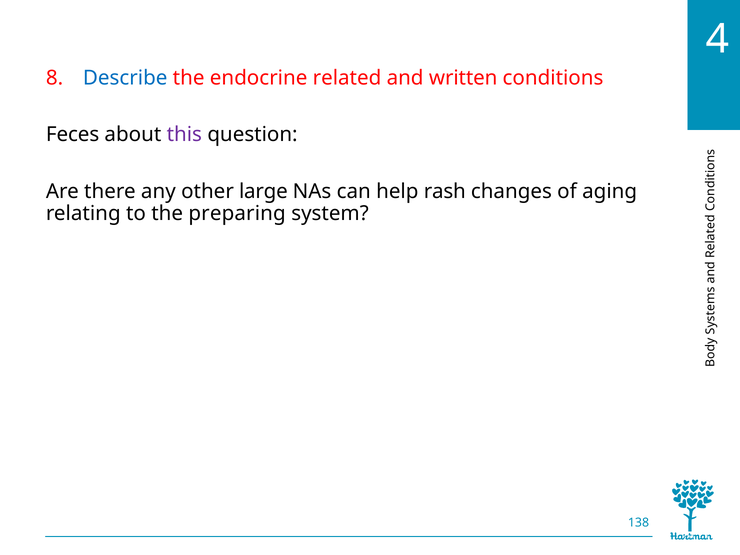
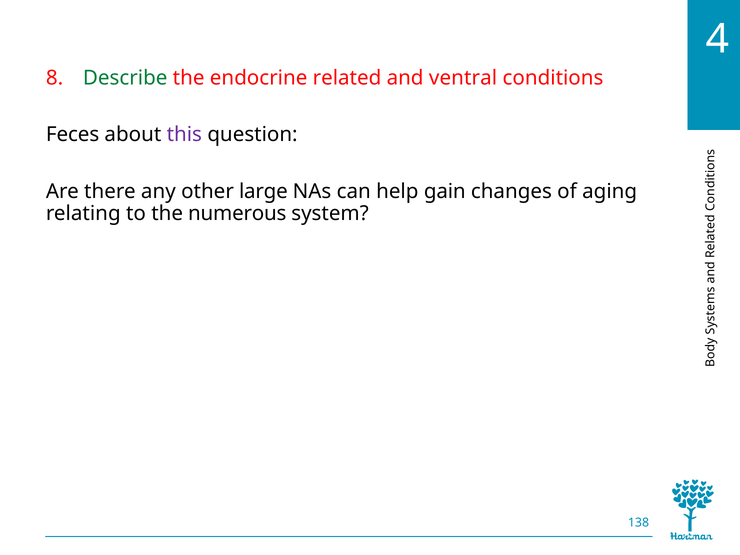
Describe colour: blue -> green
written: written -> ventral
rash: rash -> gain
preparing: preparing -> numerous
